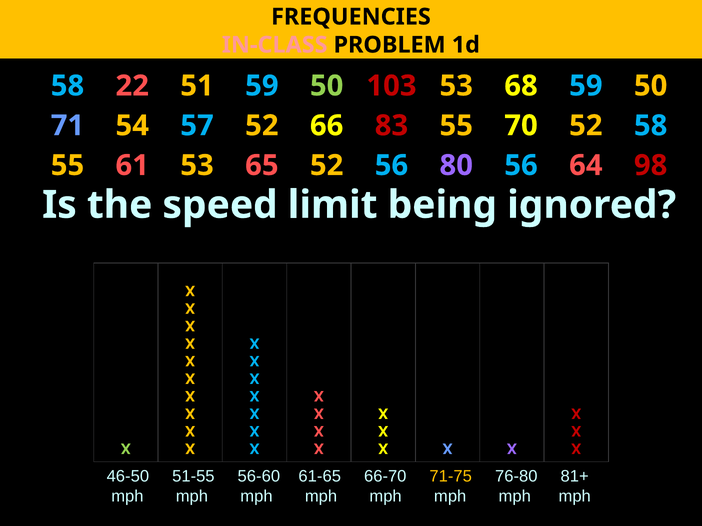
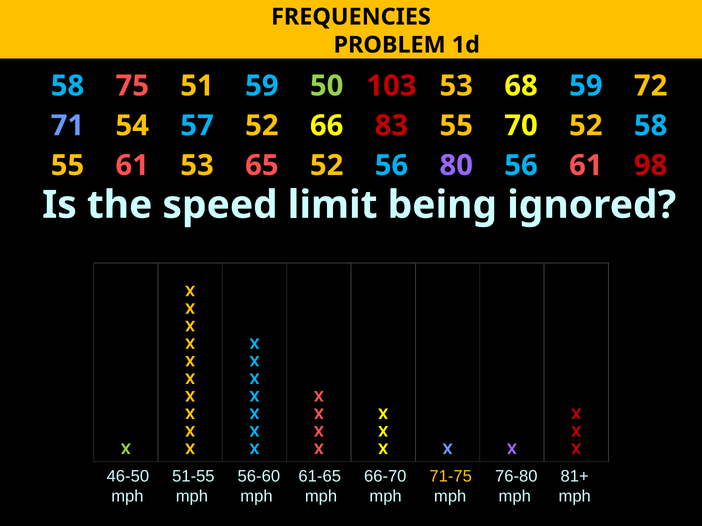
IN-CLASS colour: pink -> yellow
22: 22 -> 75
68 59 50: 50 -> 72
56 64: 64 -> 61
